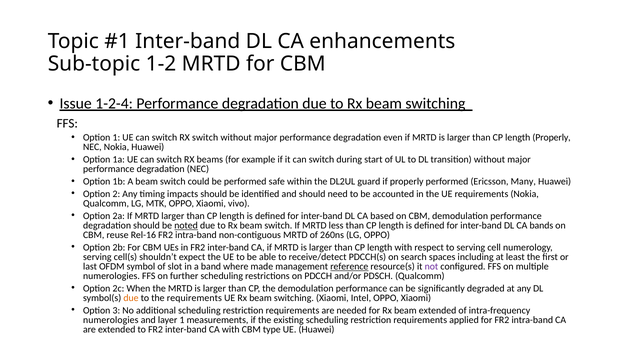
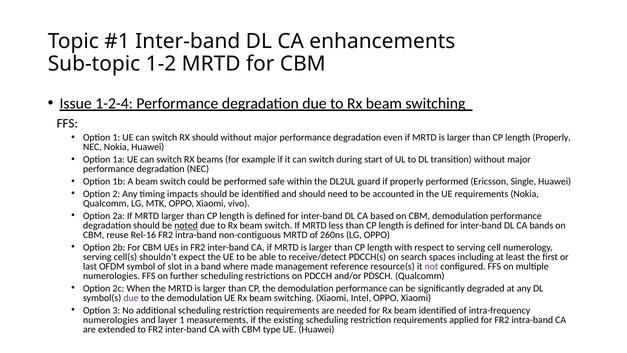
RX switch: switch -> should
Many: Many -> Single
reference underline: present -> none
due at (131, 298) colour: orange -> purple
to the requirements: requirements -> demodulation
beam extended: extended -> identified
